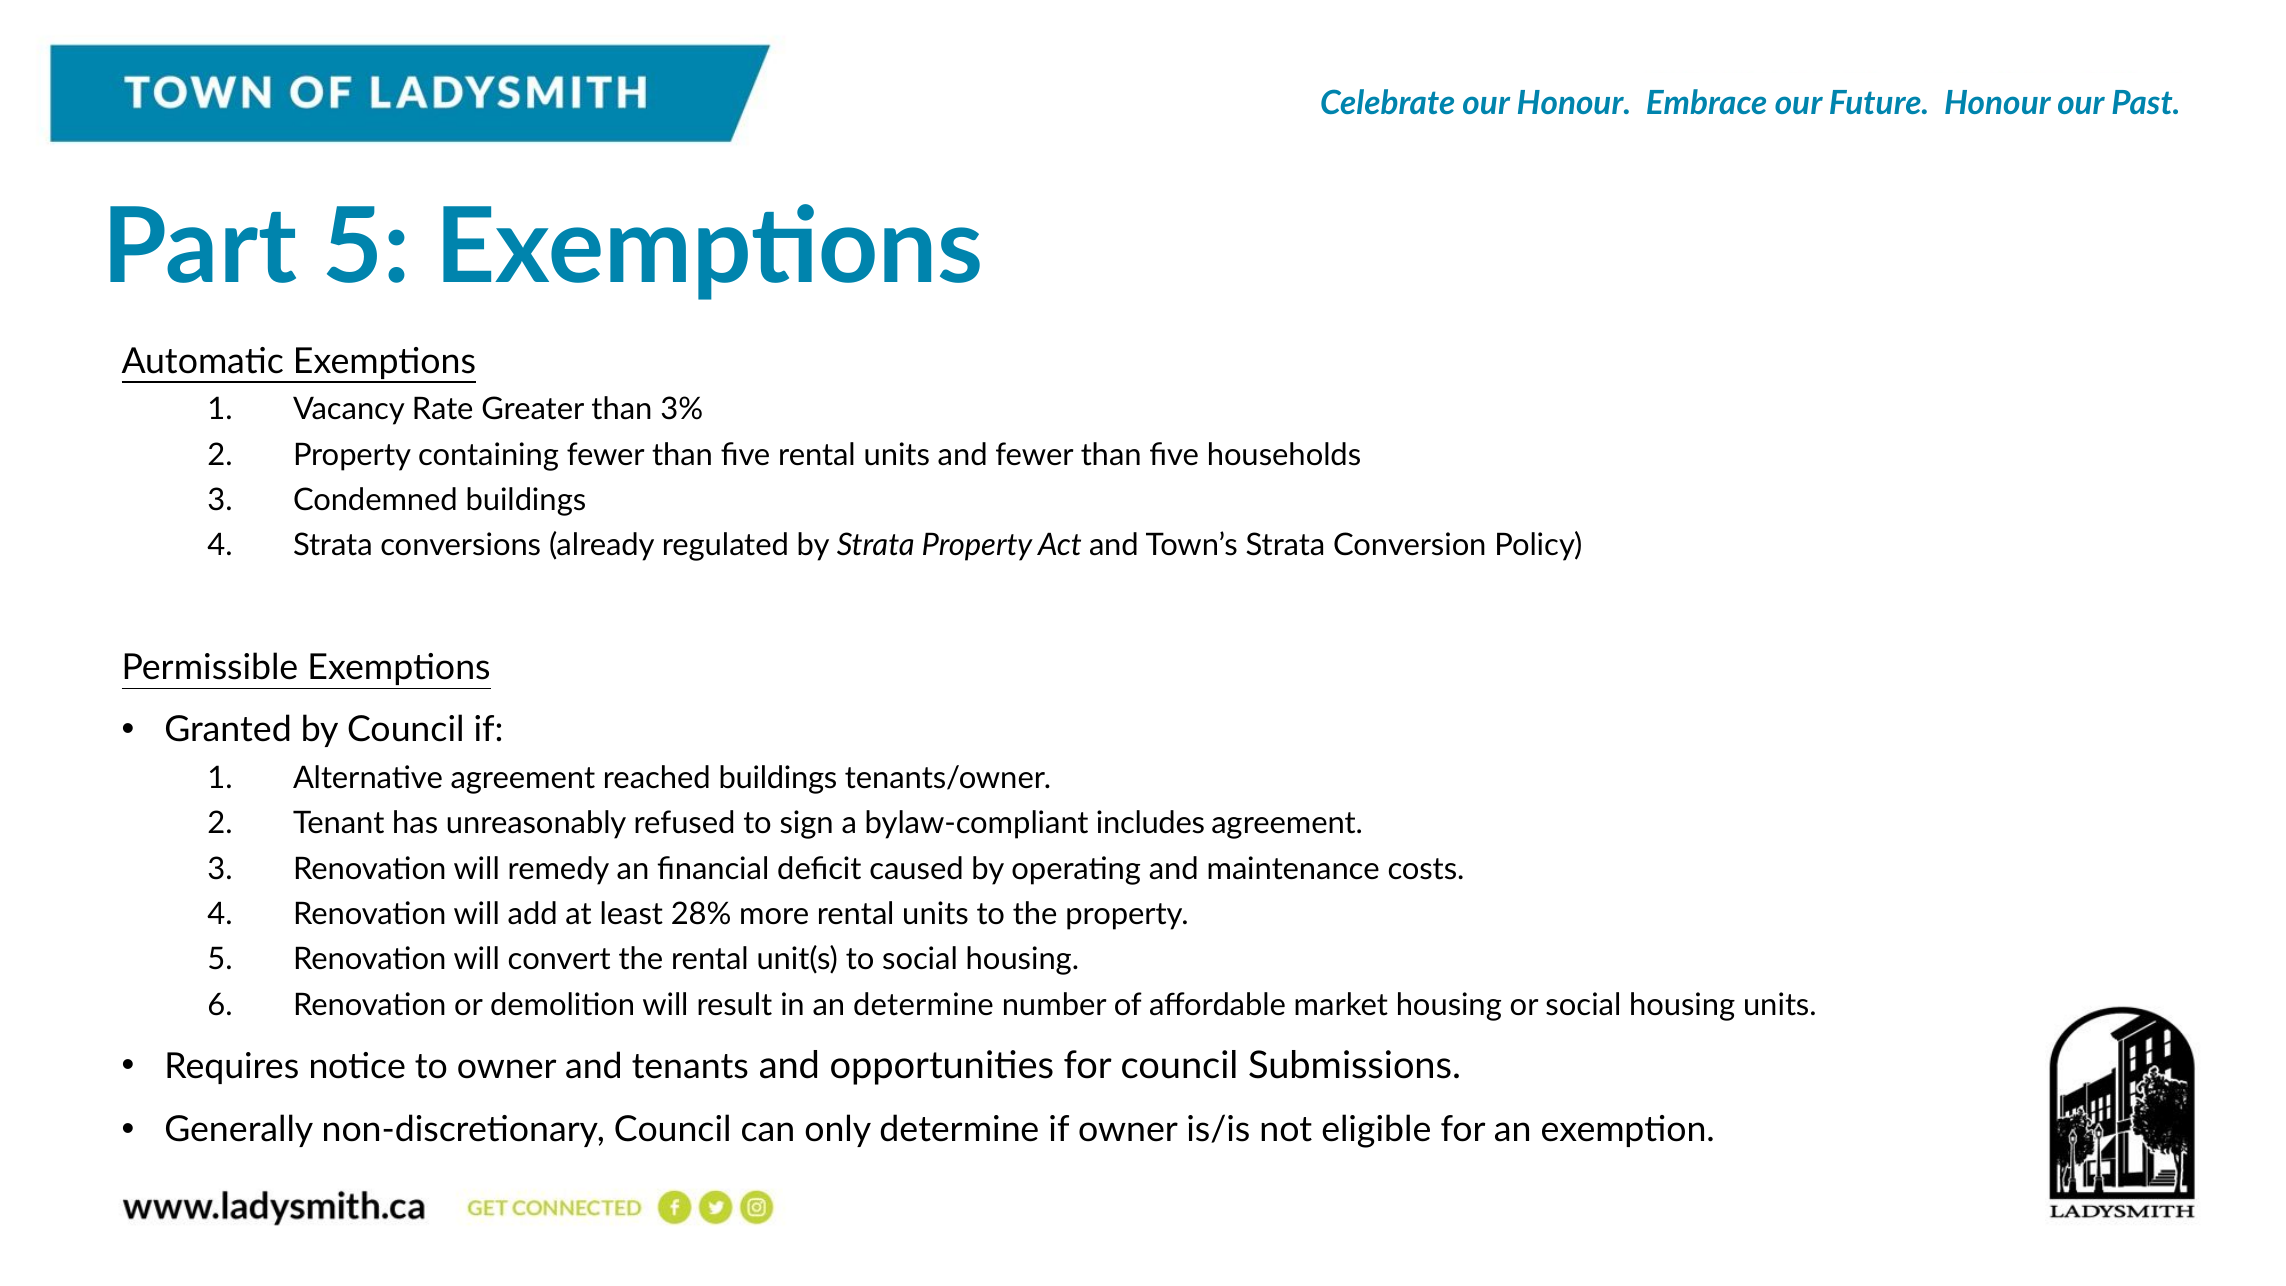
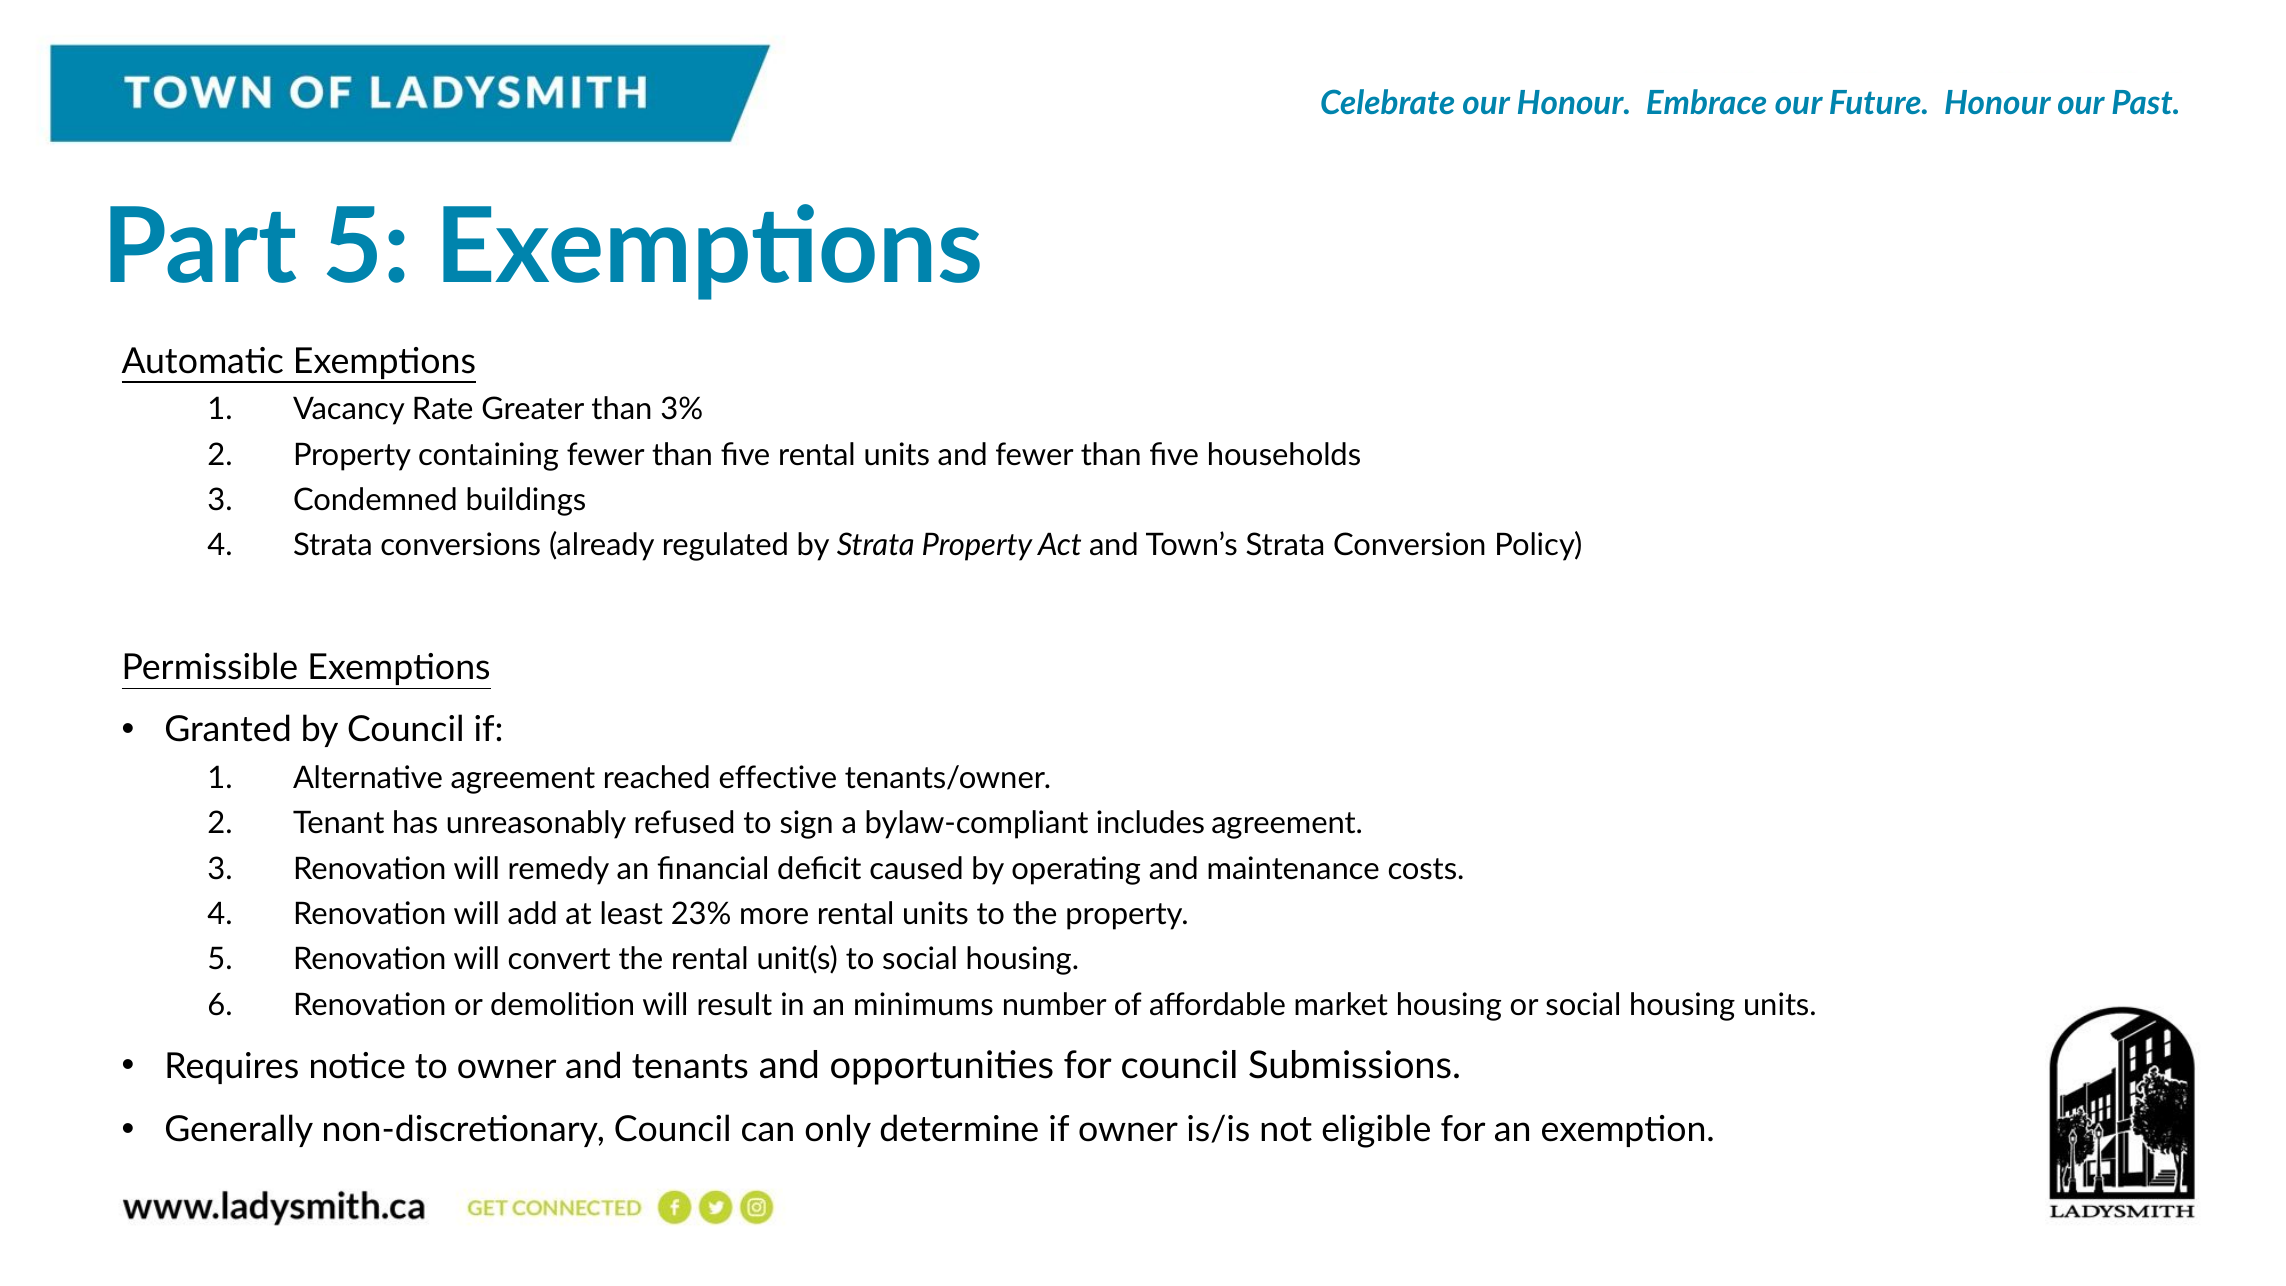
reached buildings: buildings -> effective
28%: 28% -> 23%
an determine: determine -> minimums
